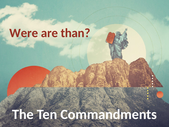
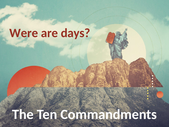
than: than -> days
